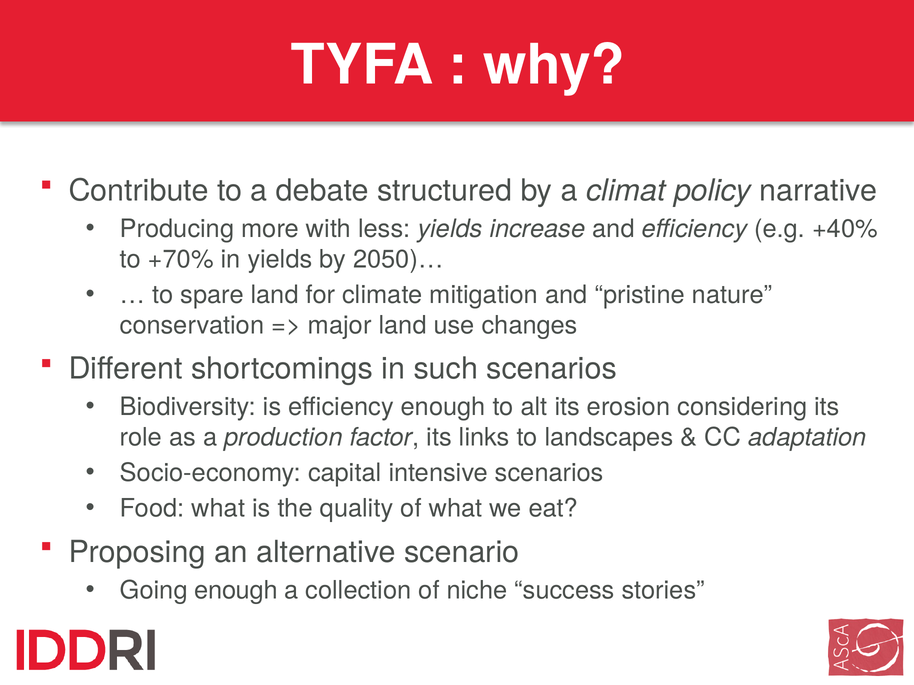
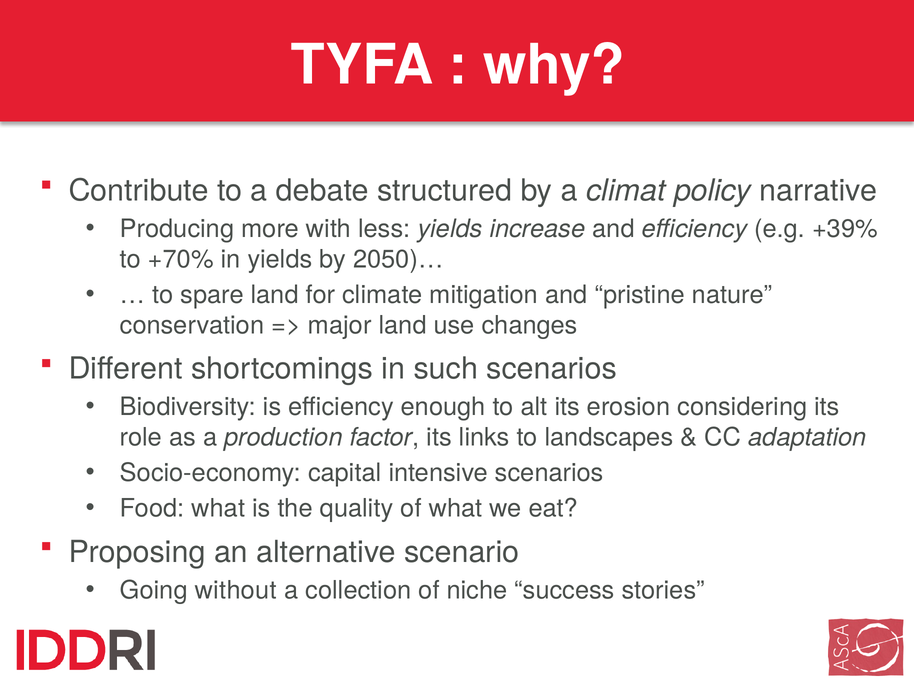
+40%: +40% -> +39%
Going enough: enough -> without
